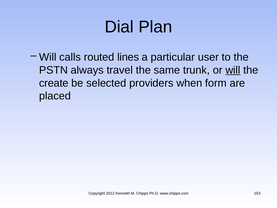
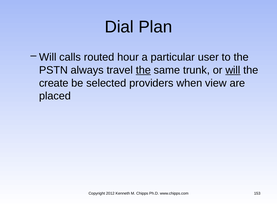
lines: lines -> hour
the at (143, 70) underline: none -> present
form: form -> view
